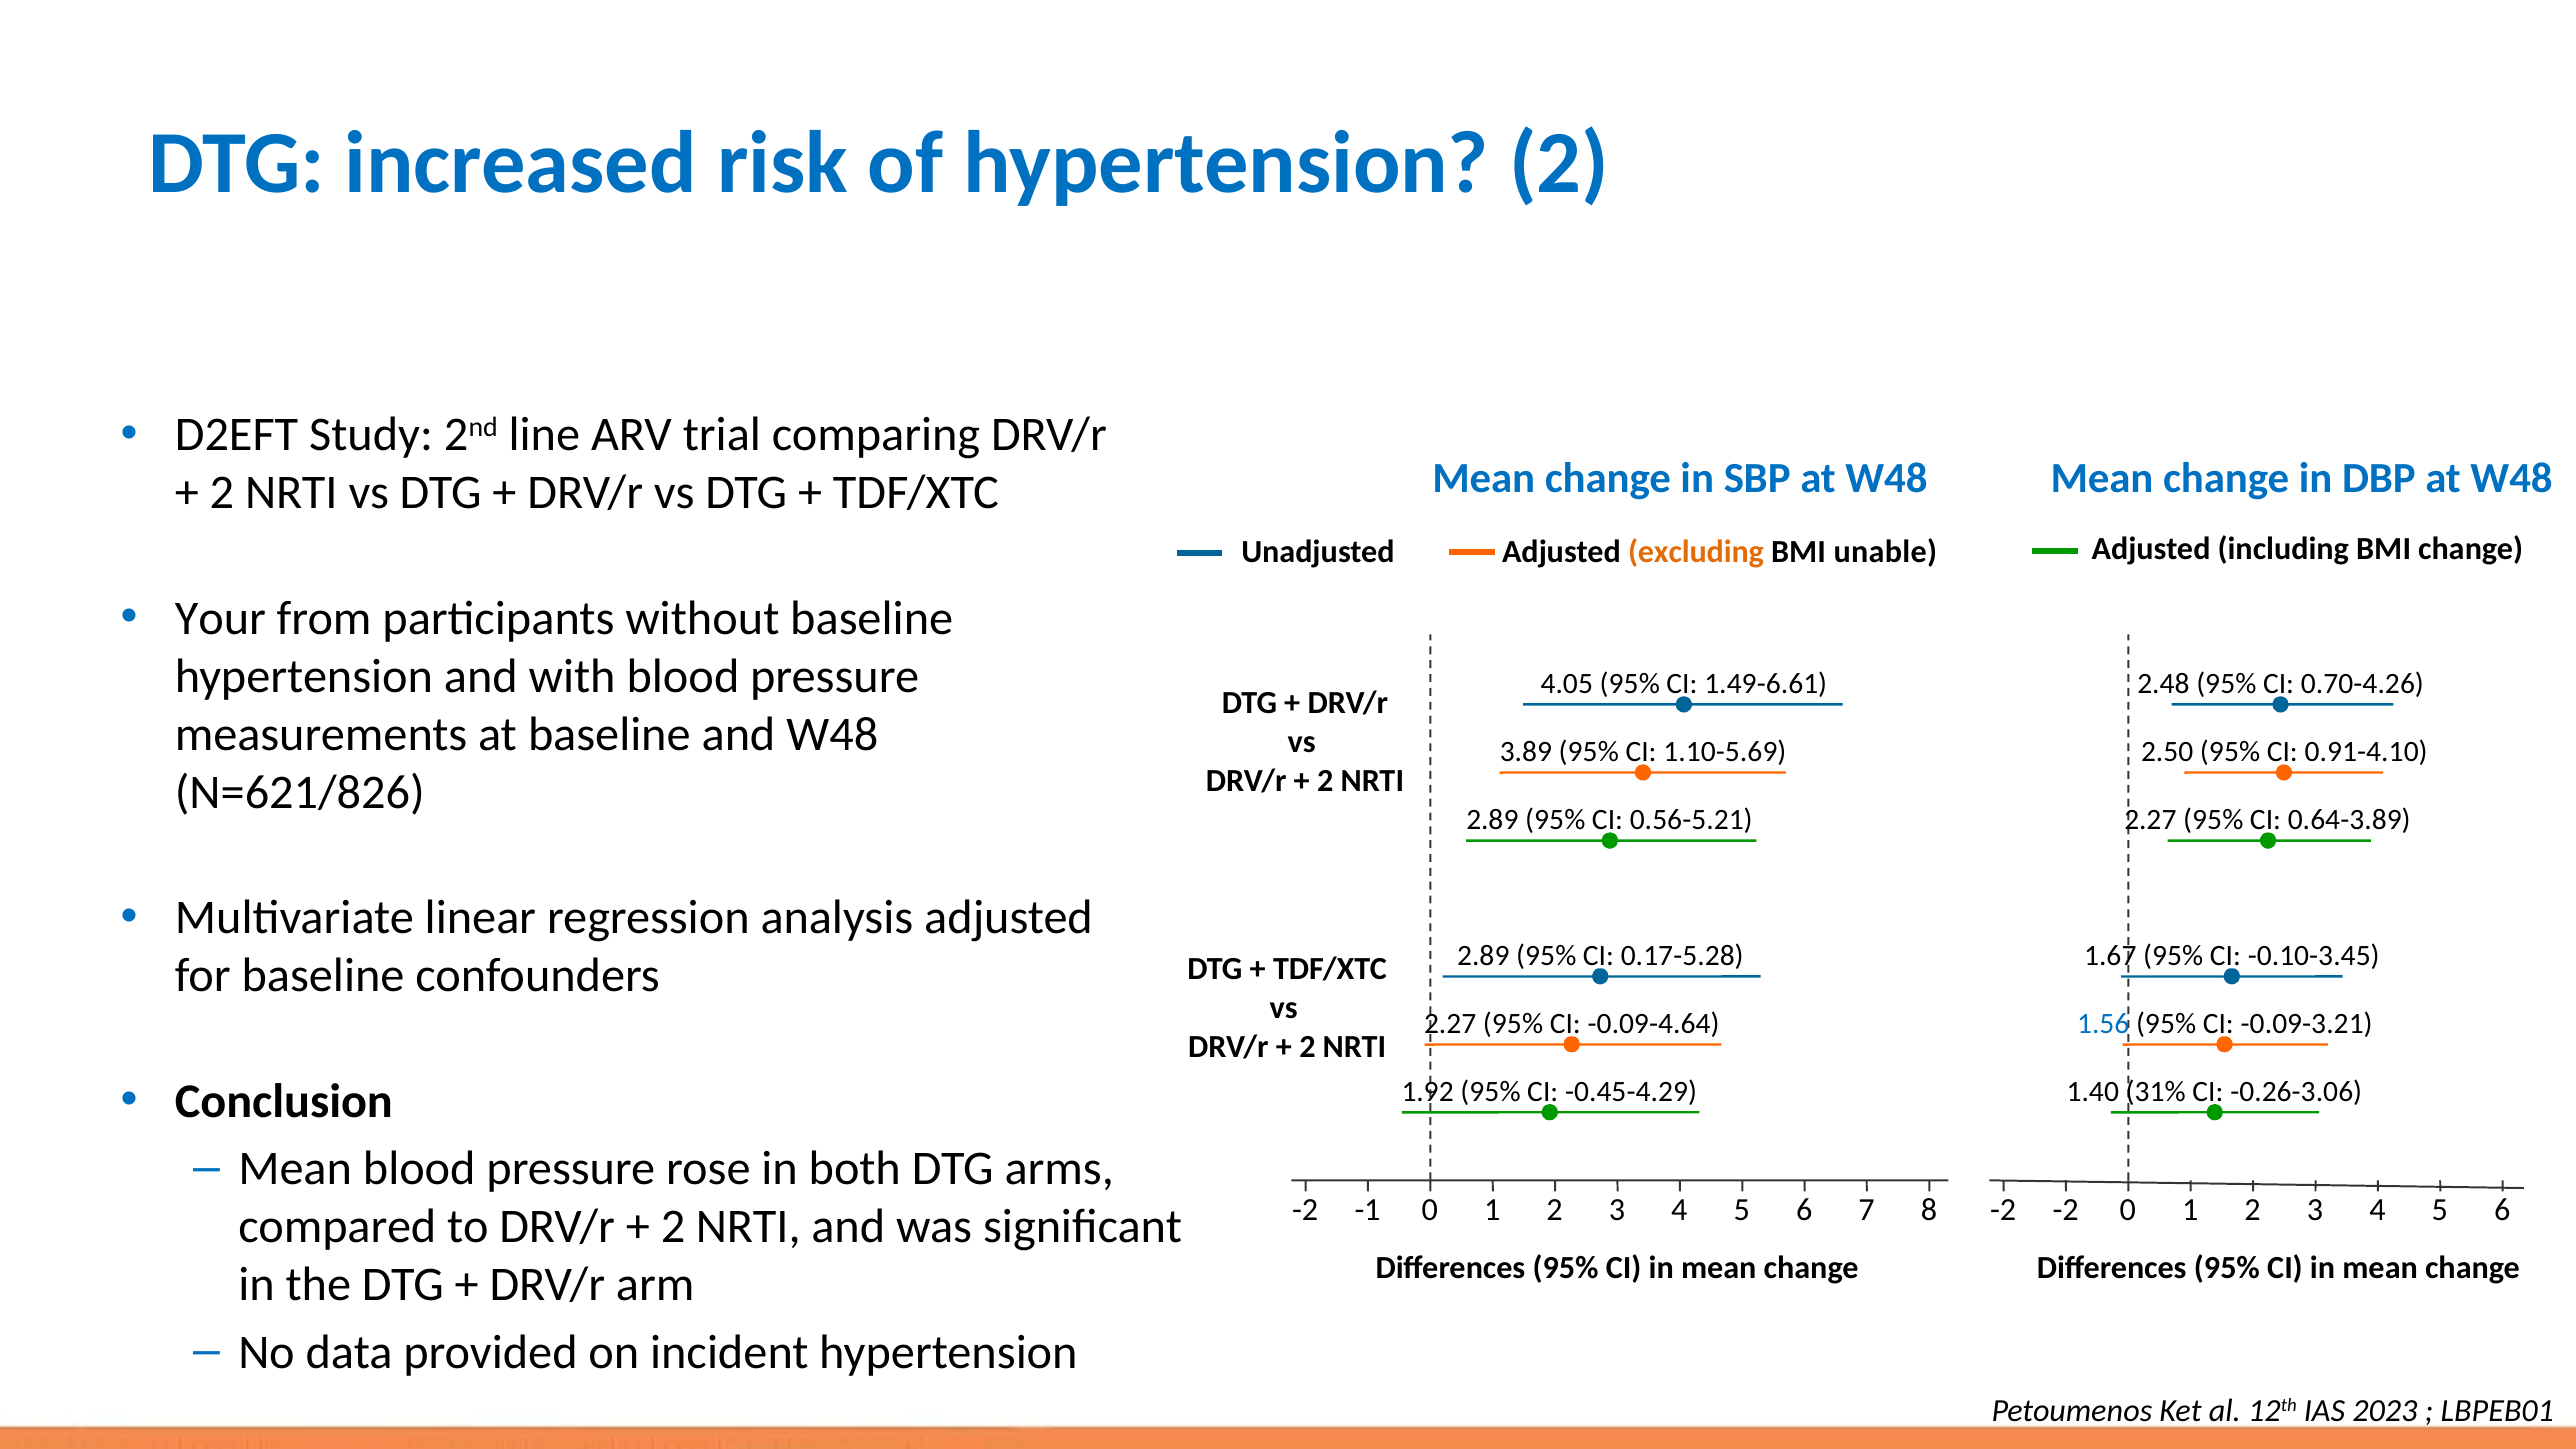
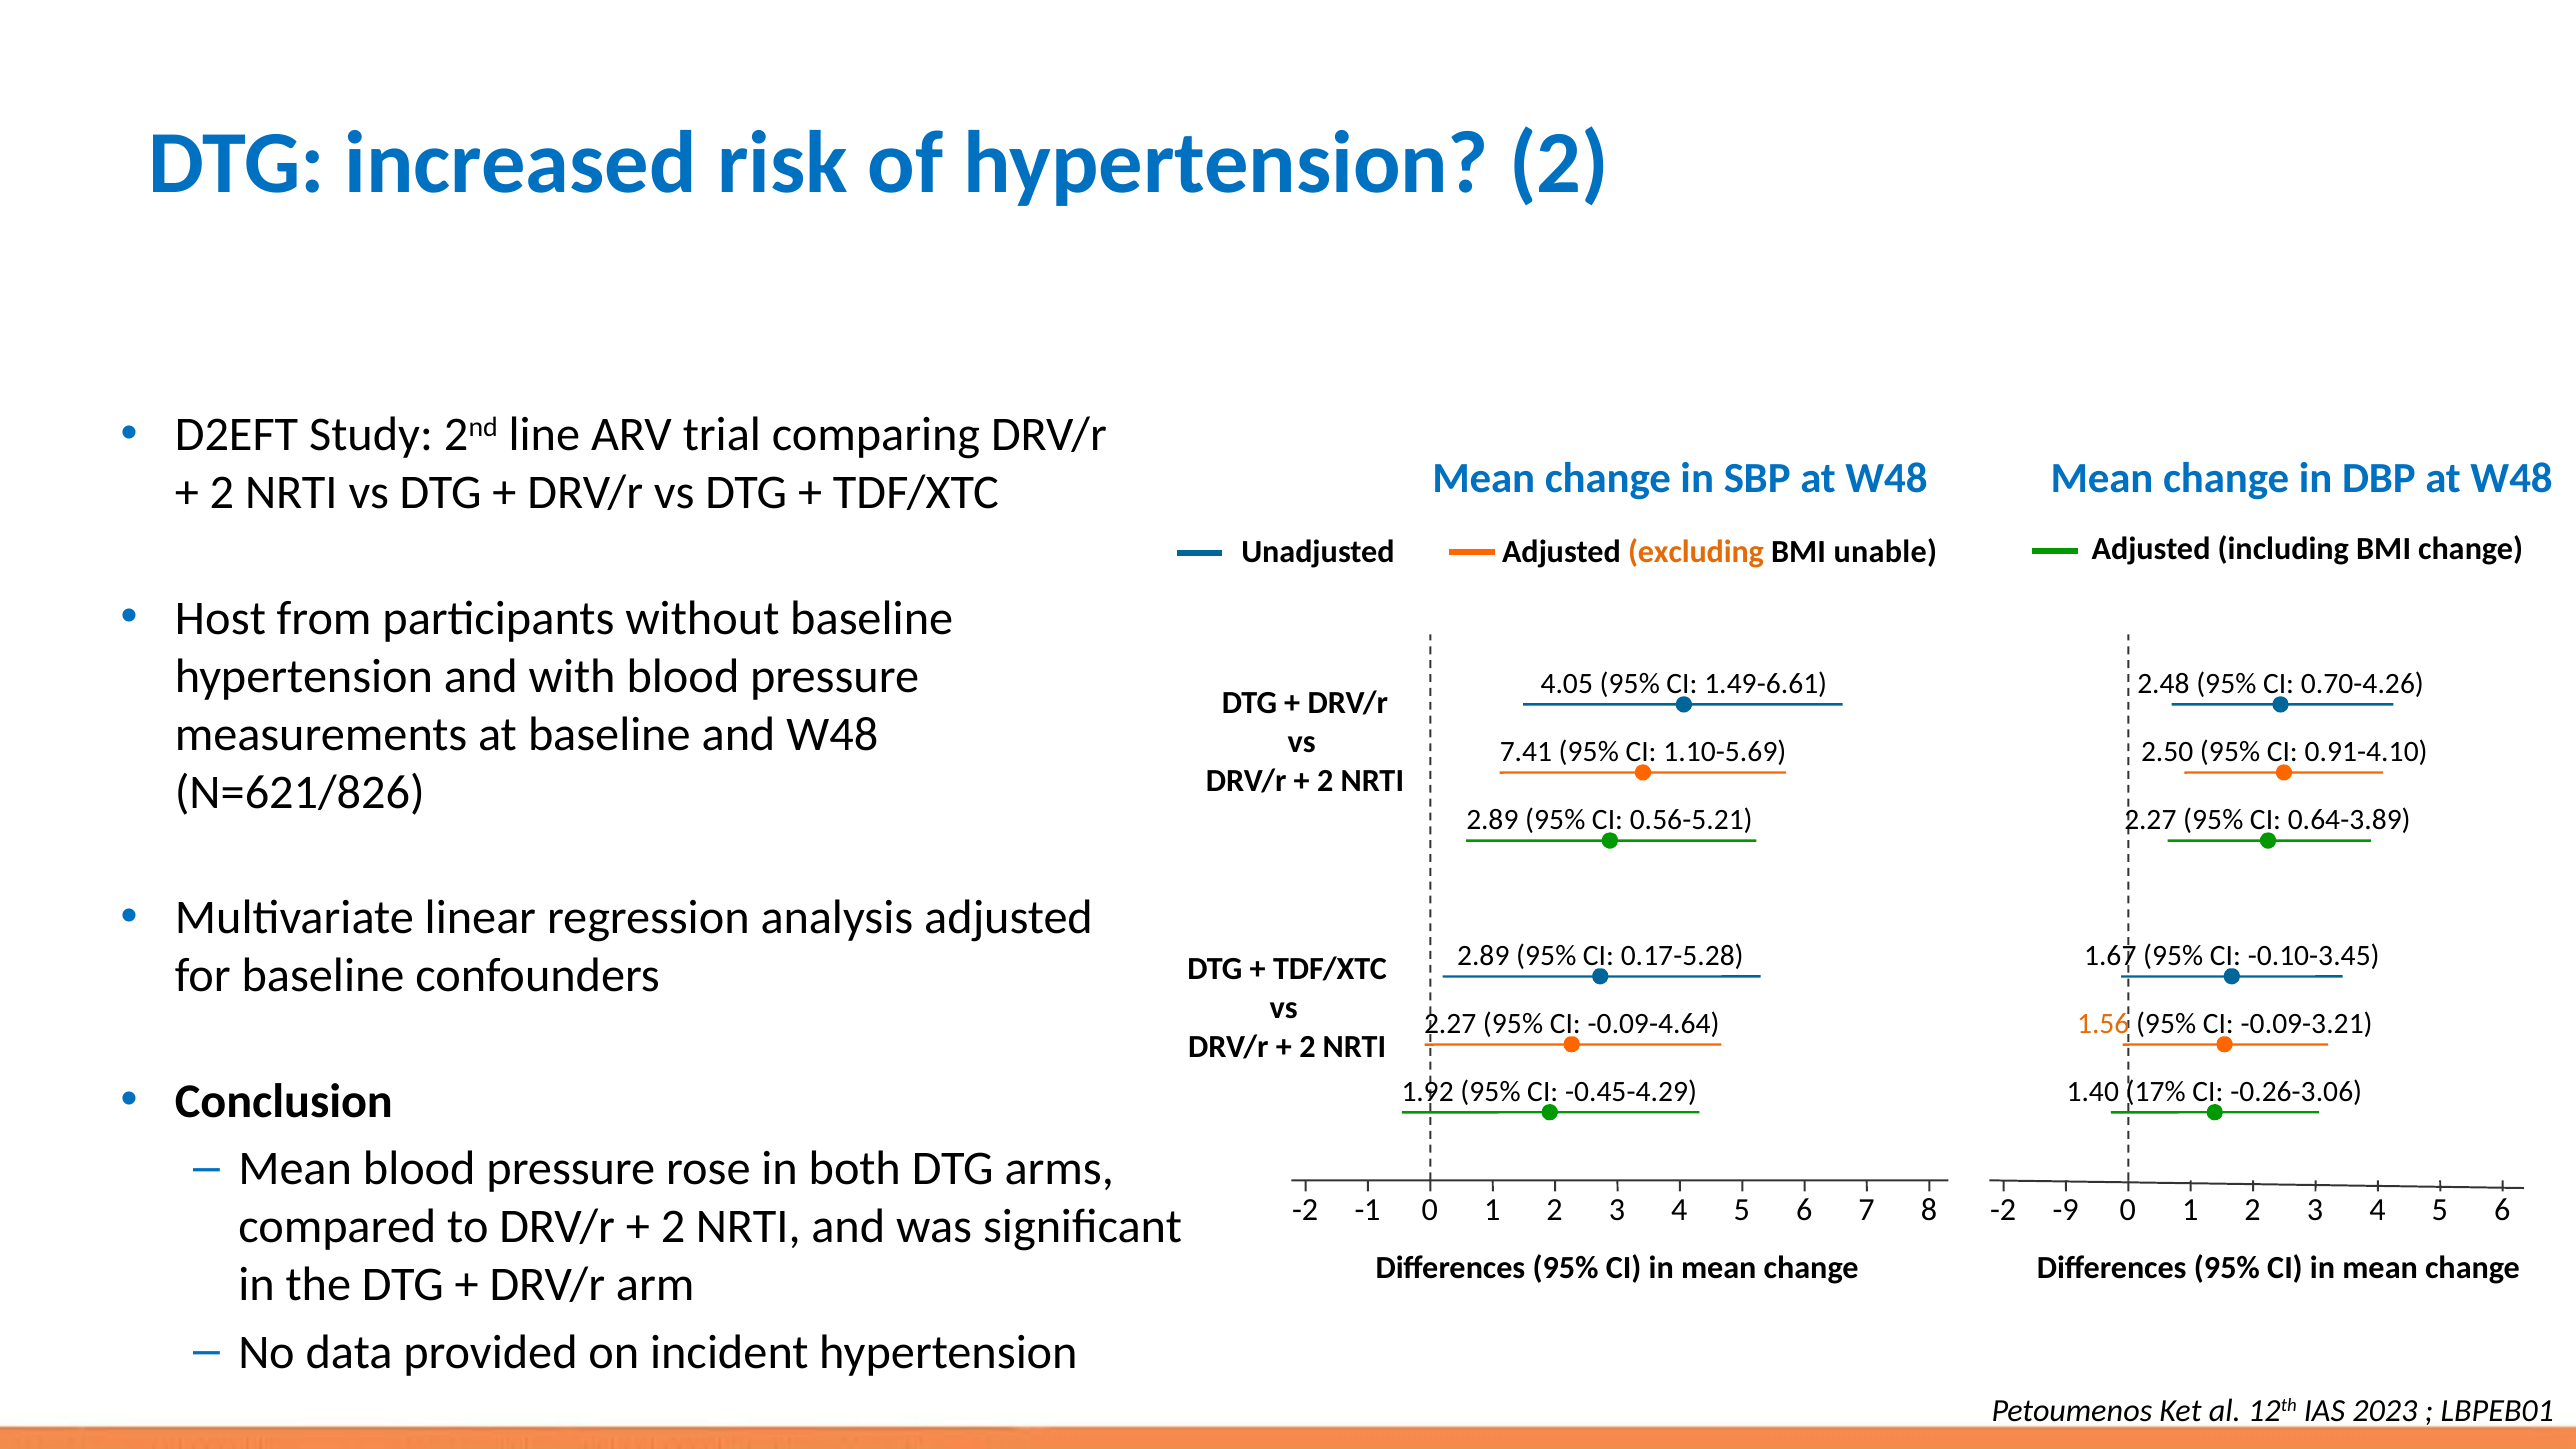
Your: Your -> Host
3.89: 3.89 -> 7.41
1.56 colour: blue -> orange
31%: 31% -> 17%
-2 -2: -2 -> -9
